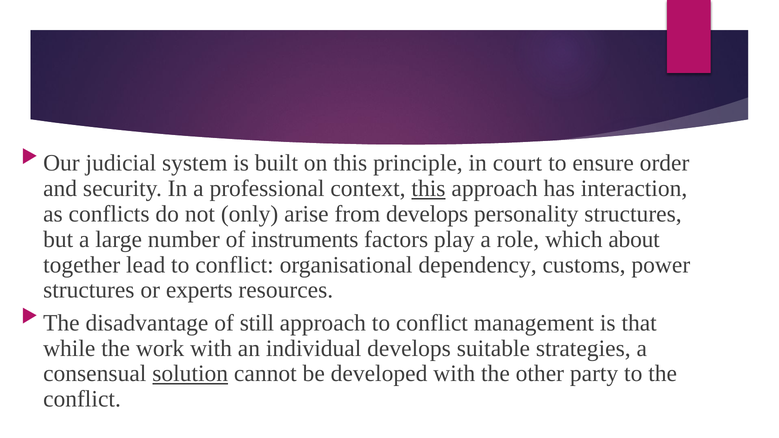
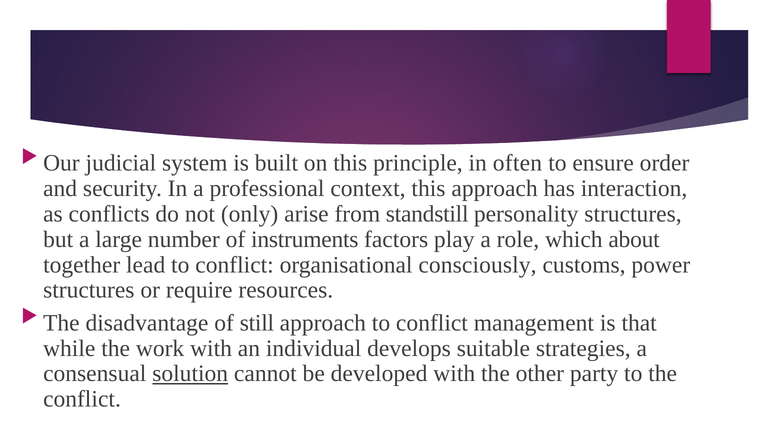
court: court -> often
this at (428, 189) underline: present -> none
from develops: develops -> standstill
dependency: dependency -> consciously
experts: experts -> require
